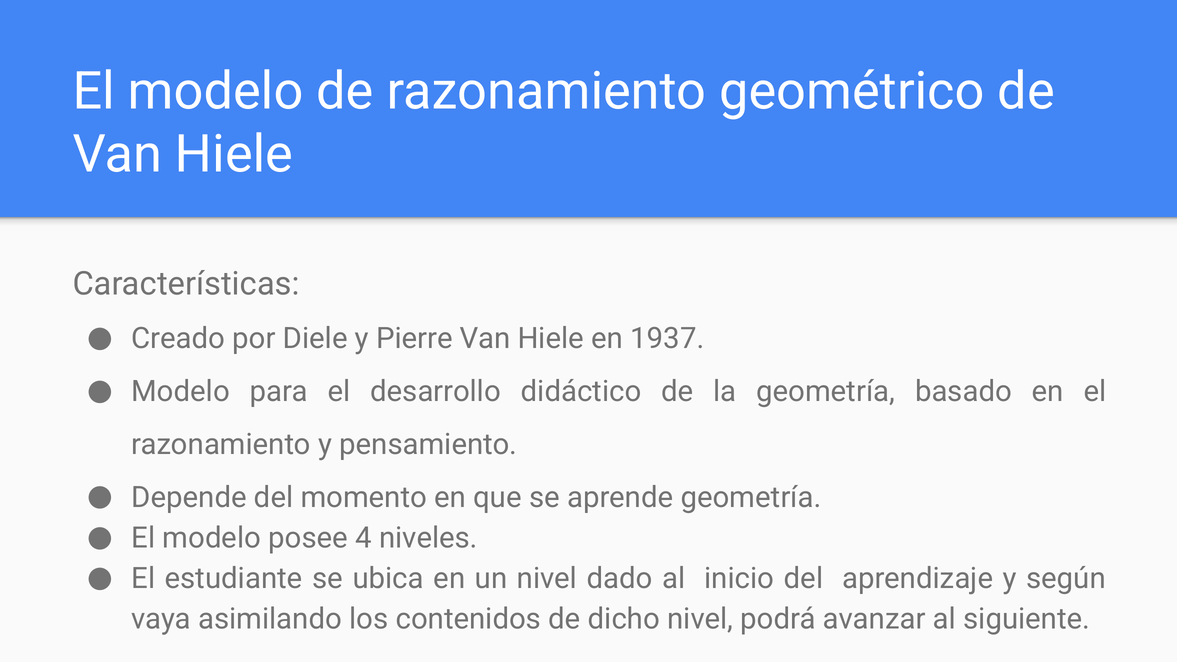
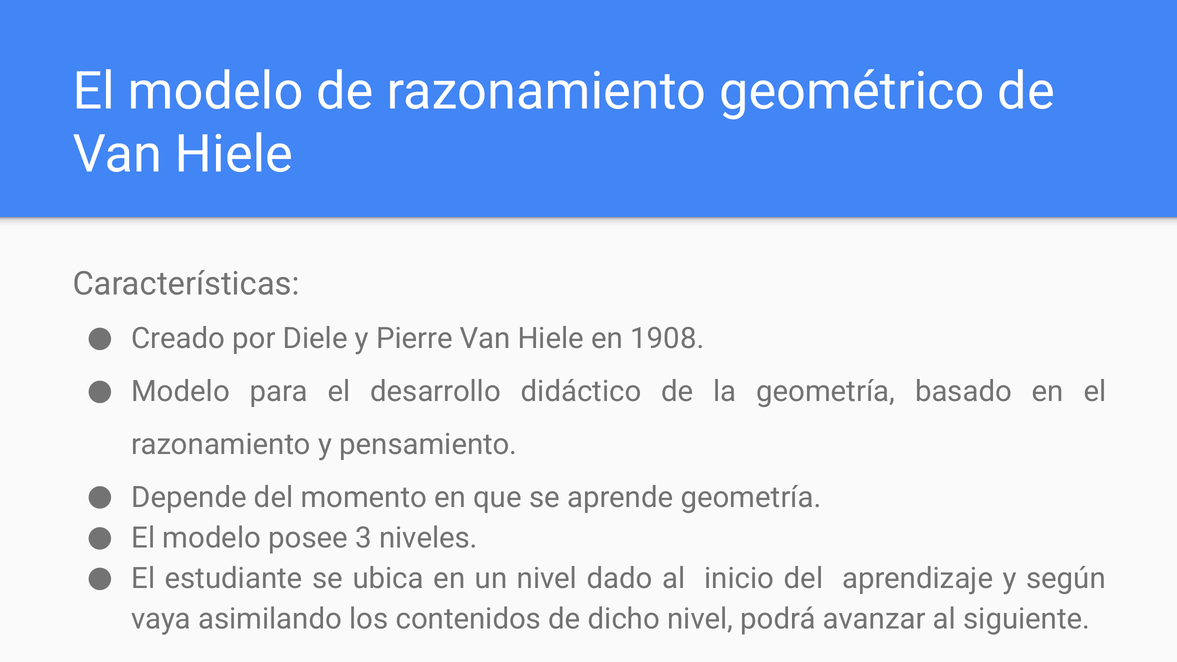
1937: 1937 -> 1908
4: 4 -> 3
